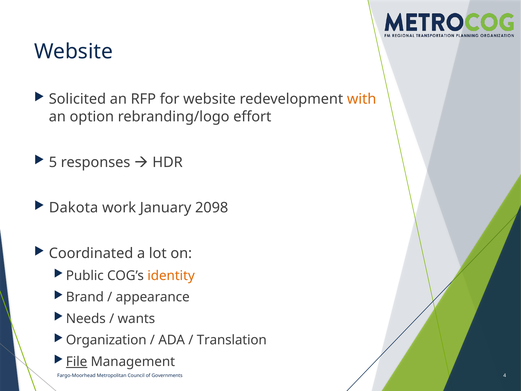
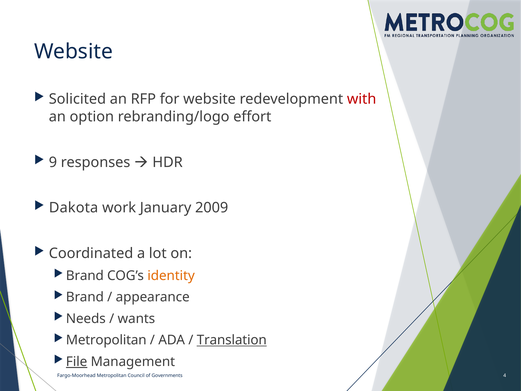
with colour: orange -> red
5: 5 -> 9
2098: 2098 -> 2009
Public at (85, 275): Public -> Brand
Organization at (106, 340): Organization -> Metropolitan
Translation underline: none -> present
